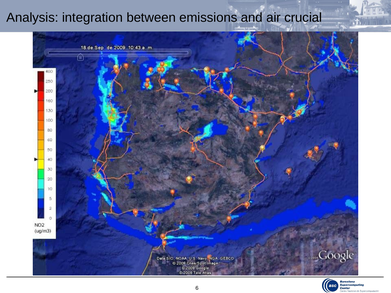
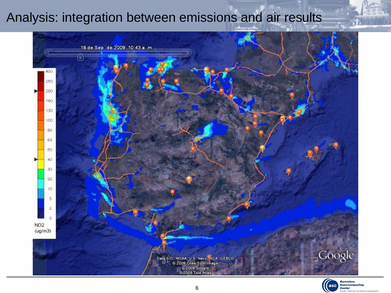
crucial: crucial -> results
